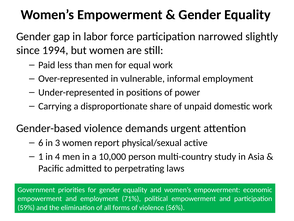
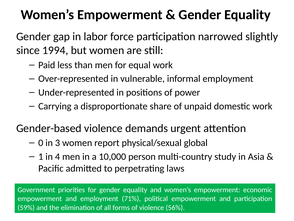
6: 6 -> 0
active: active -> global
